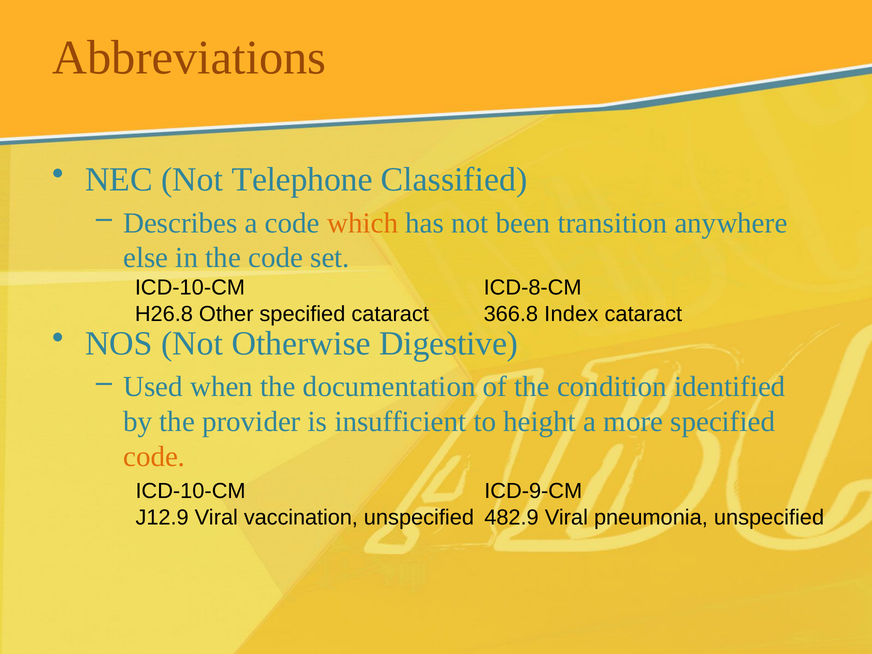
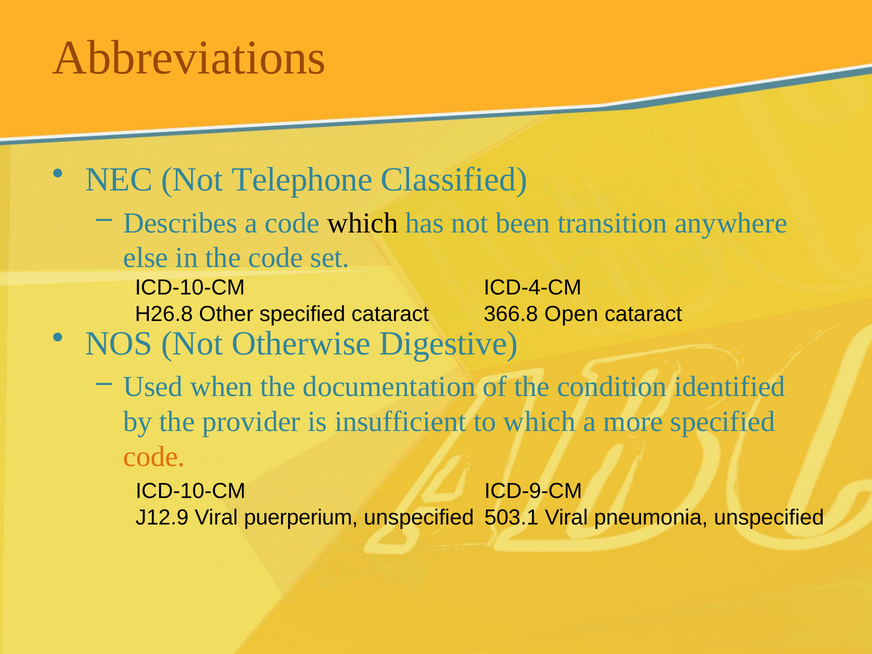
which at (363, 223) colour: orange -> black
ICD-8-CM: ICD-8-CM -> ICD-4-CM
Index: Index -> Open
to height: height -> which
vaccination: vaccination -> puerperium
482.9: 482.9 -> 503.1
